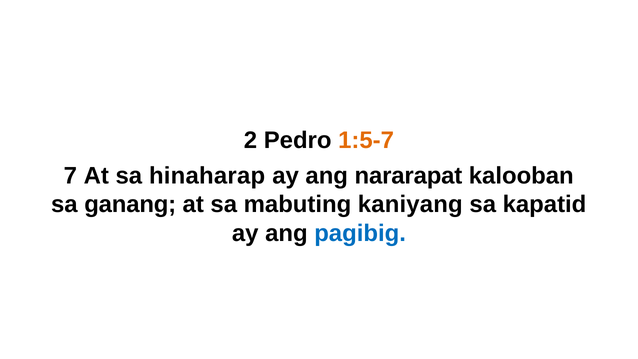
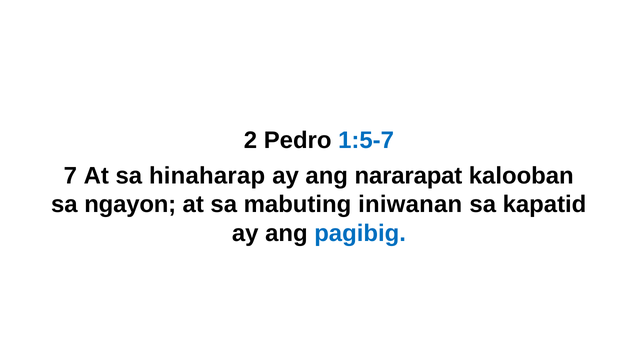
1:5-7 colour: orange -> blue
ganang: ganang -> ngayon
kaniyang: kaniyang -> iniwanan
